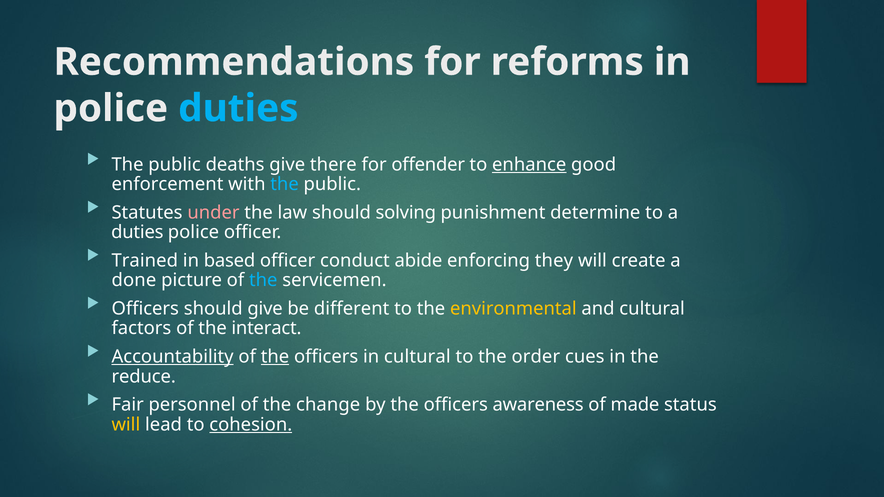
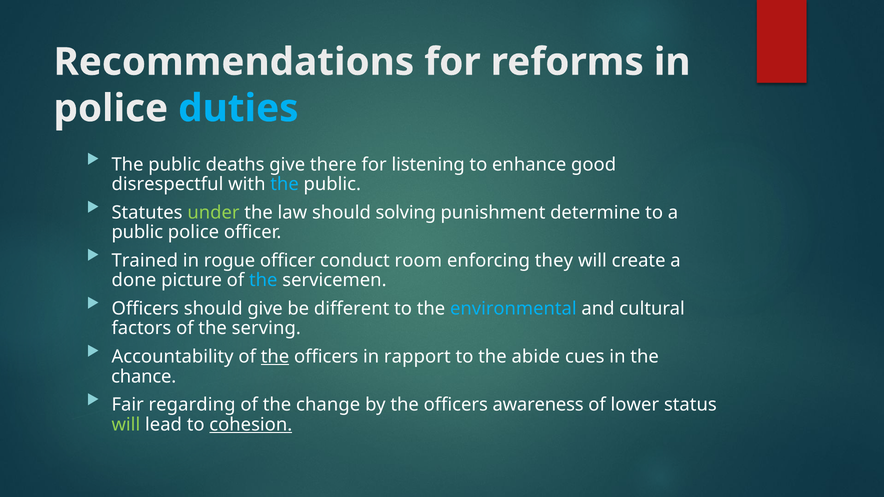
offender: offender -> listening
enhance underline: present -> none
enforcement: enforcement -> disrespectful
under colour: pink -> light green
duties at (137, 232): duties -> public
based: based -> rogue
abide: abide -> room
environmental colour: yellow -> light blue
interact: interact -> serving
Accountability underline: present -> none
in cultural: cultural -> rapport
order: order -> abide
reduce: reduce -> chance
personnel: personnel -> regarding
made: made -> lower
will at (126, 425) colour: yellow -> light green
